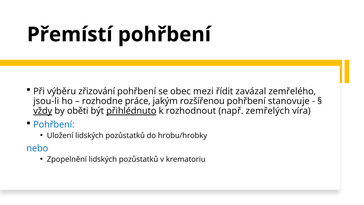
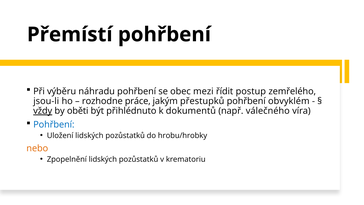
zřizování: zřizování -> náhradu
zavázal: zavázal -> postup
rozšířenou: rozšířenou -> přestupků
stanovuje: stanovuje -> obvyklém
přihlédnuto underline: present -> none
rozhodnout: rozhodnout -> dokumentů
zemřelých: zemřelých -> válečného
nebo colour: blue -> orange
